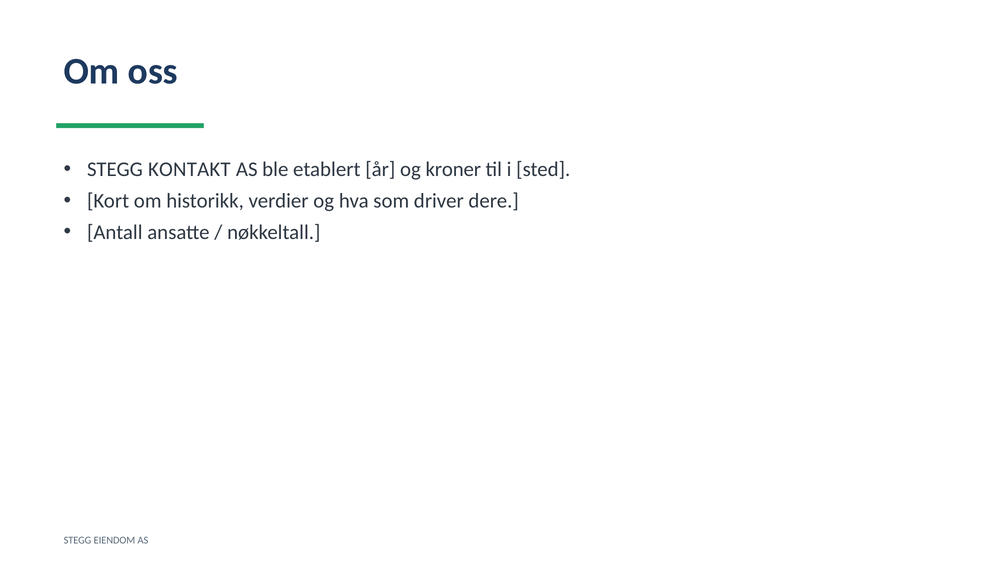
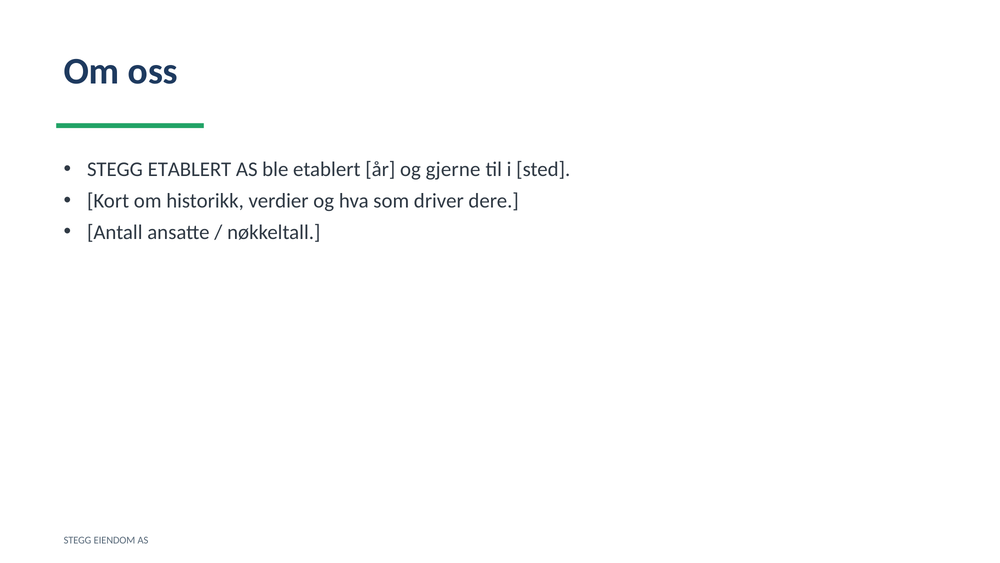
STEGG KONTAKT: KONTAKT -> ETABLERT
kroner: kroner -> gjerne
